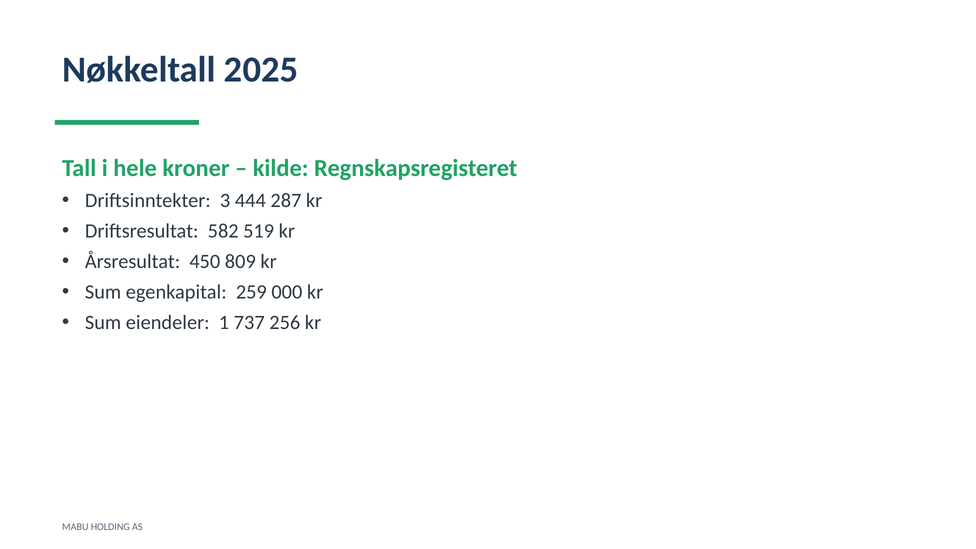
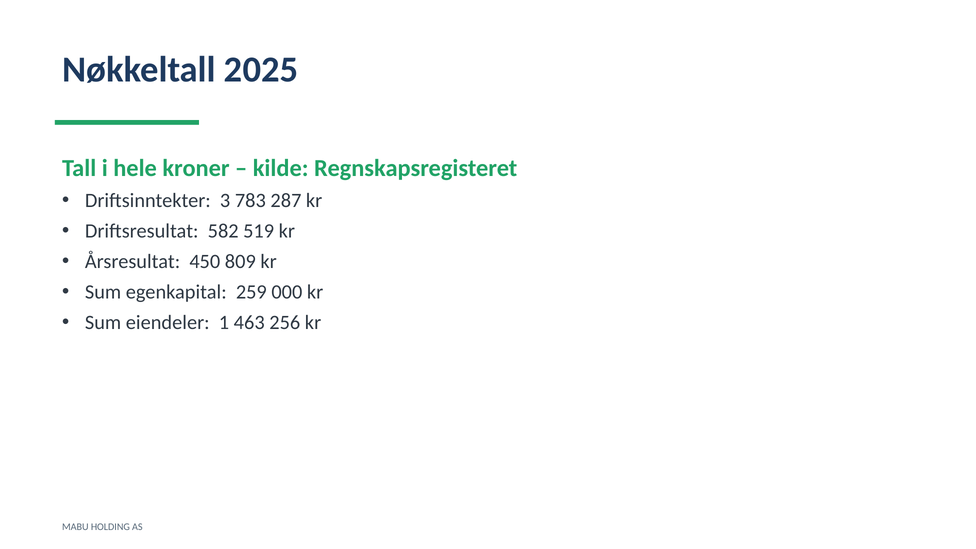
444: 444 -> 783
737: 737 -> 463
